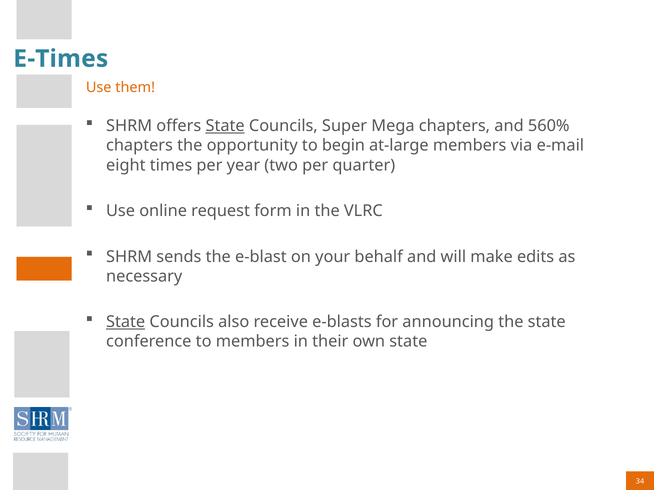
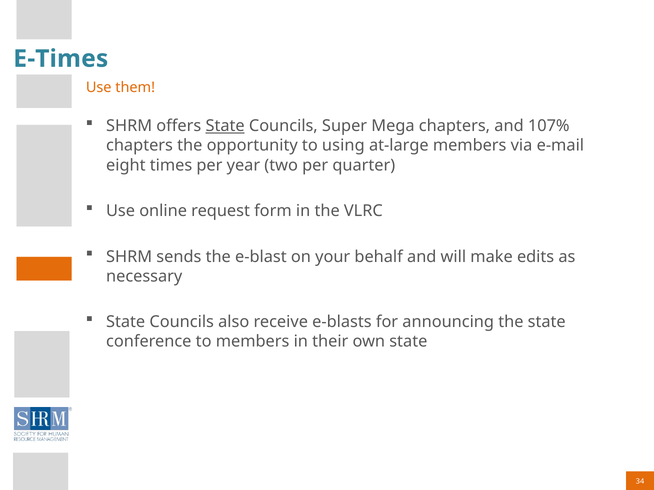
560%: 560% -> 107%
begin: begin -> using
State at (126, 322) underline: present -> none
